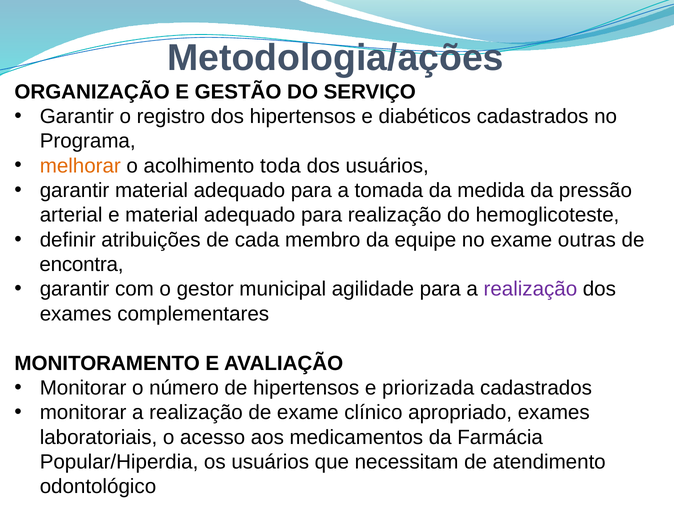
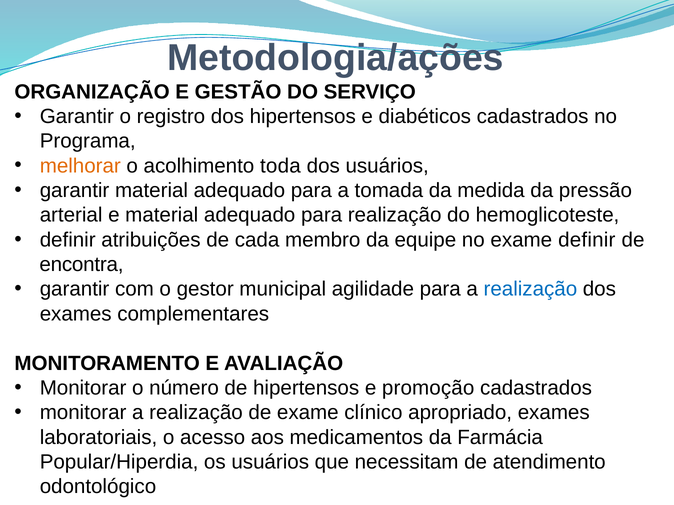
exame outras: outras -> definir
realização at (530, 289) colour: purple -> blue
priorizada: priorizada -> promoção
